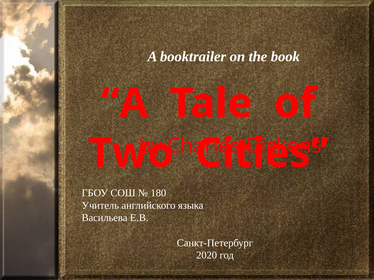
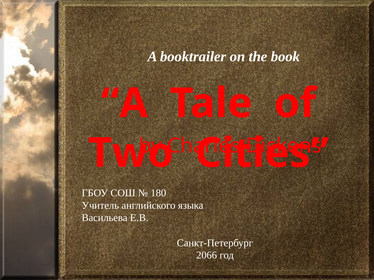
2020: 2020 -> 2066
